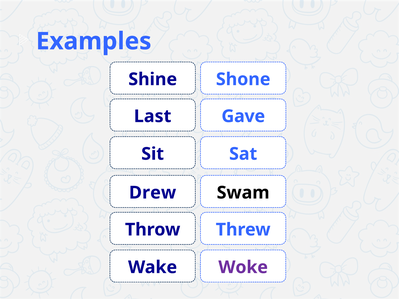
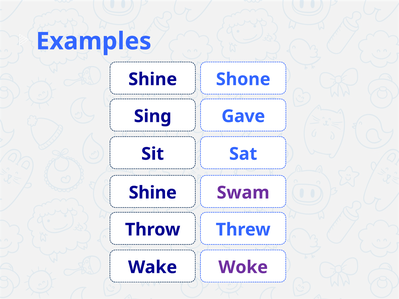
Last: Last -> Sing
Drew at (153, 193): Drew -> Shine
Swam colour: black -> purple
